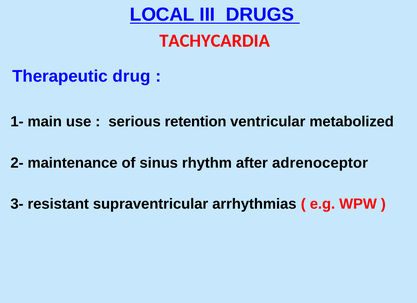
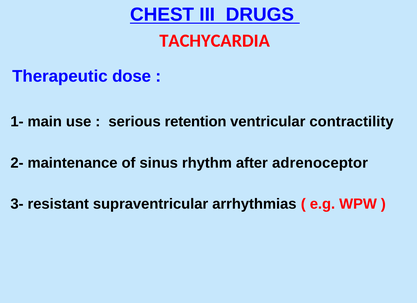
LOCAL: LOCAL -> CHEST
drug: drug -> dose
metabolized: metabolized -> contractility
